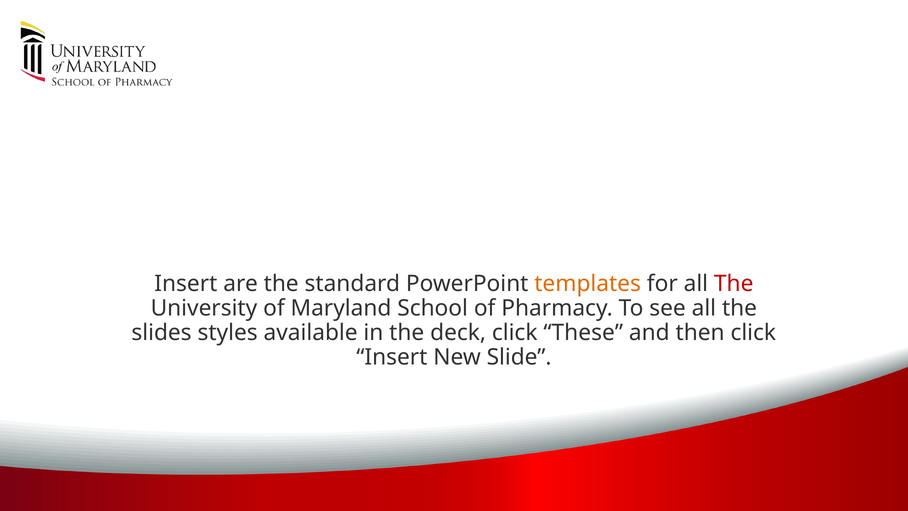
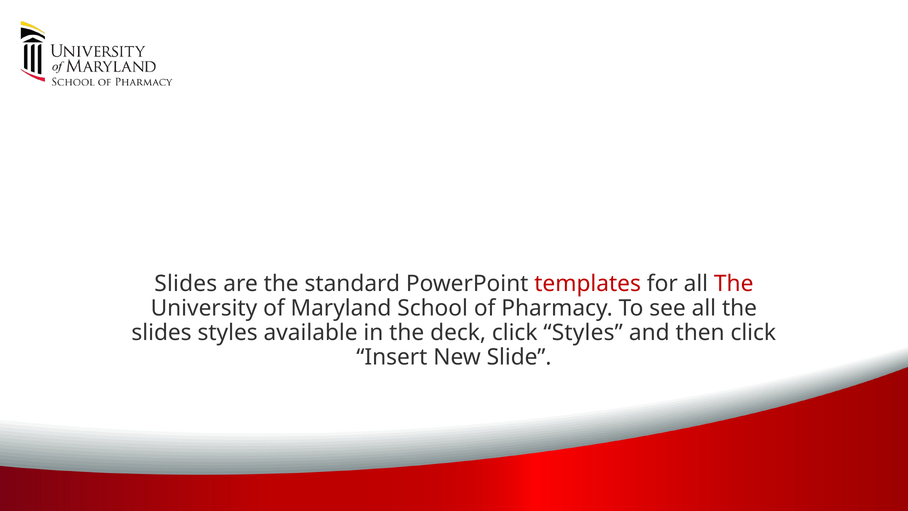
Insert at (186, 284): Insert -> Slides
templates colour: orange -> red
click These: These -> Styles
